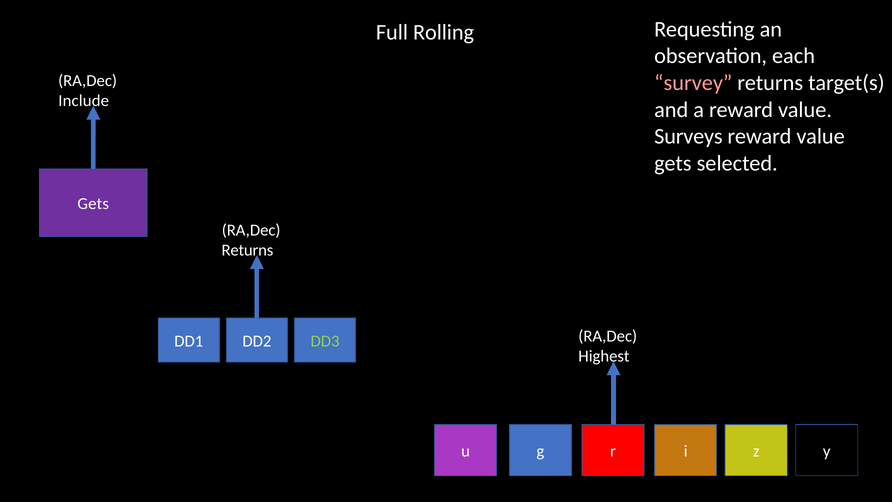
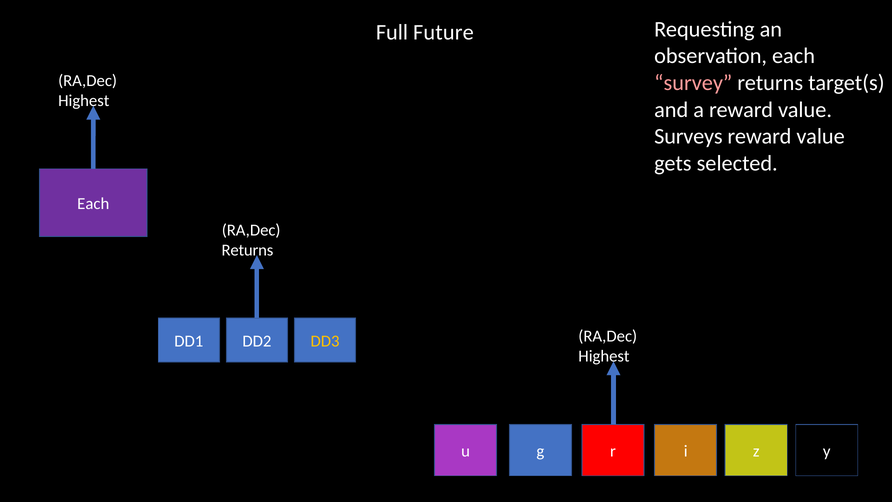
Rolling: Rolling -> Future
Include at (84, 101): Include -> Highest
Gets at (93, 204): Gets -> Each
DD3 colour: light green -> yellow
